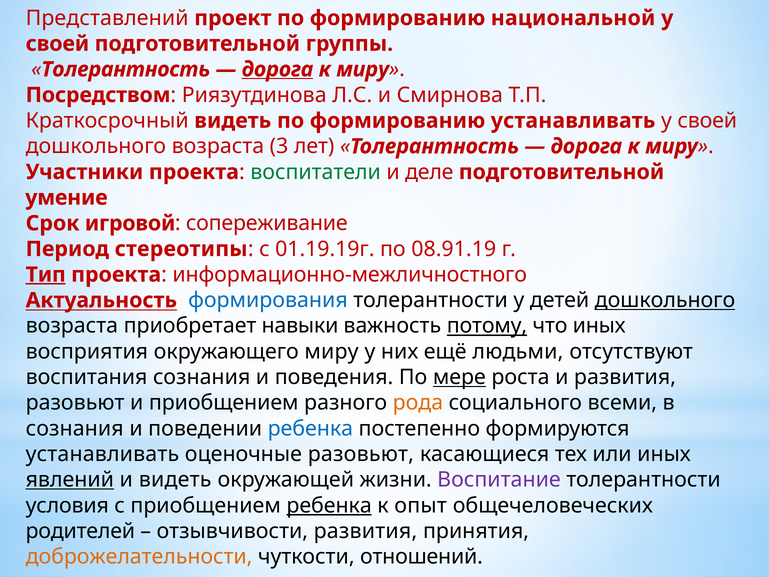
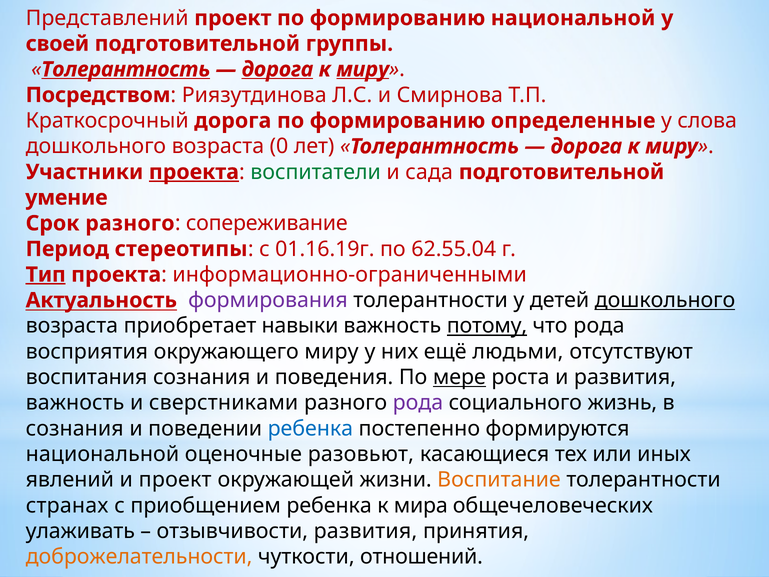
Толерантность at (126, 69) underline: none -> present
миру at (363, 69) underline: none -> present
Краткосрочный видеть: видеть -> дорога
формированию устанавливать: устанавливать -> определенные
своей at (707, 121): своей -> слова
3: 3 -> 0
проекта at (194, 172) underline: none -> present
деле: деле -> сада
Срок игровой: игровой -> разного
01.19.19г: 01.19.19г -> 01.16.19г
08.91.19: 08.91.19 -> 62.55.04
информационно-межличностного: информационно-межличностного -> информационно-ограниченными
формирования colour: blue -> purple
что иных: иных -> рода
разовьют at (75, 403): разовьют -> важность
и приобщением: приобщением -> сверстниками
рода at (418, 403) colour: orange -> purple
всеми: всеми -> жизнь
устанавливать at (102, 454): устанавливать -> национальной
явлений underline: present -> none
и видеть: видеть -> проект
Воспитание colour: purple -> orange
условия: условия -> странах
ребенка at (329, 505) underline: present -> none
опыт: опыт -> мира
родителей: родителей -> улаживать
